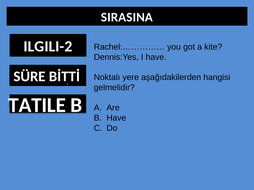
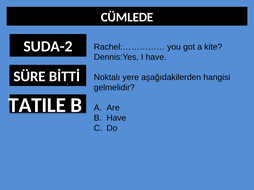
SIRASINA: SIRASINA -> CÜMLEDE
ILGILI-2: ILGILI-2 -> SUDA-2
